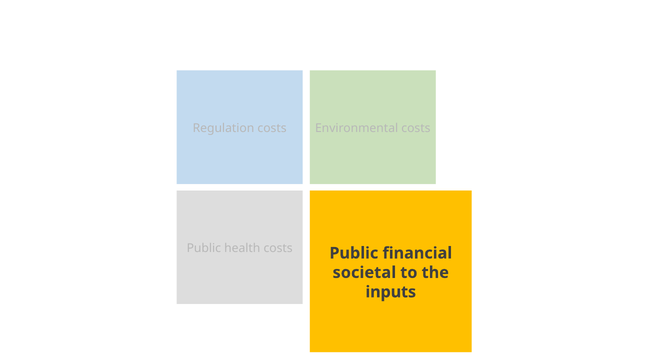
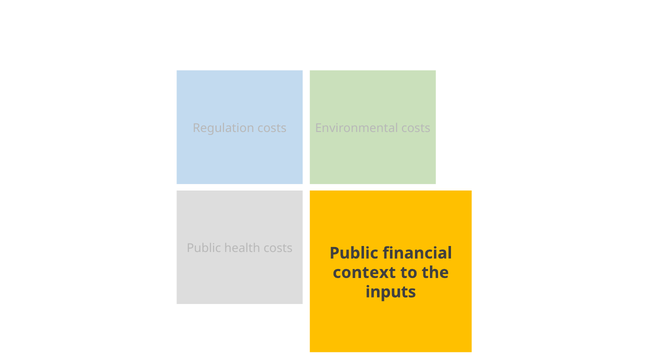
societal: societal -> context
